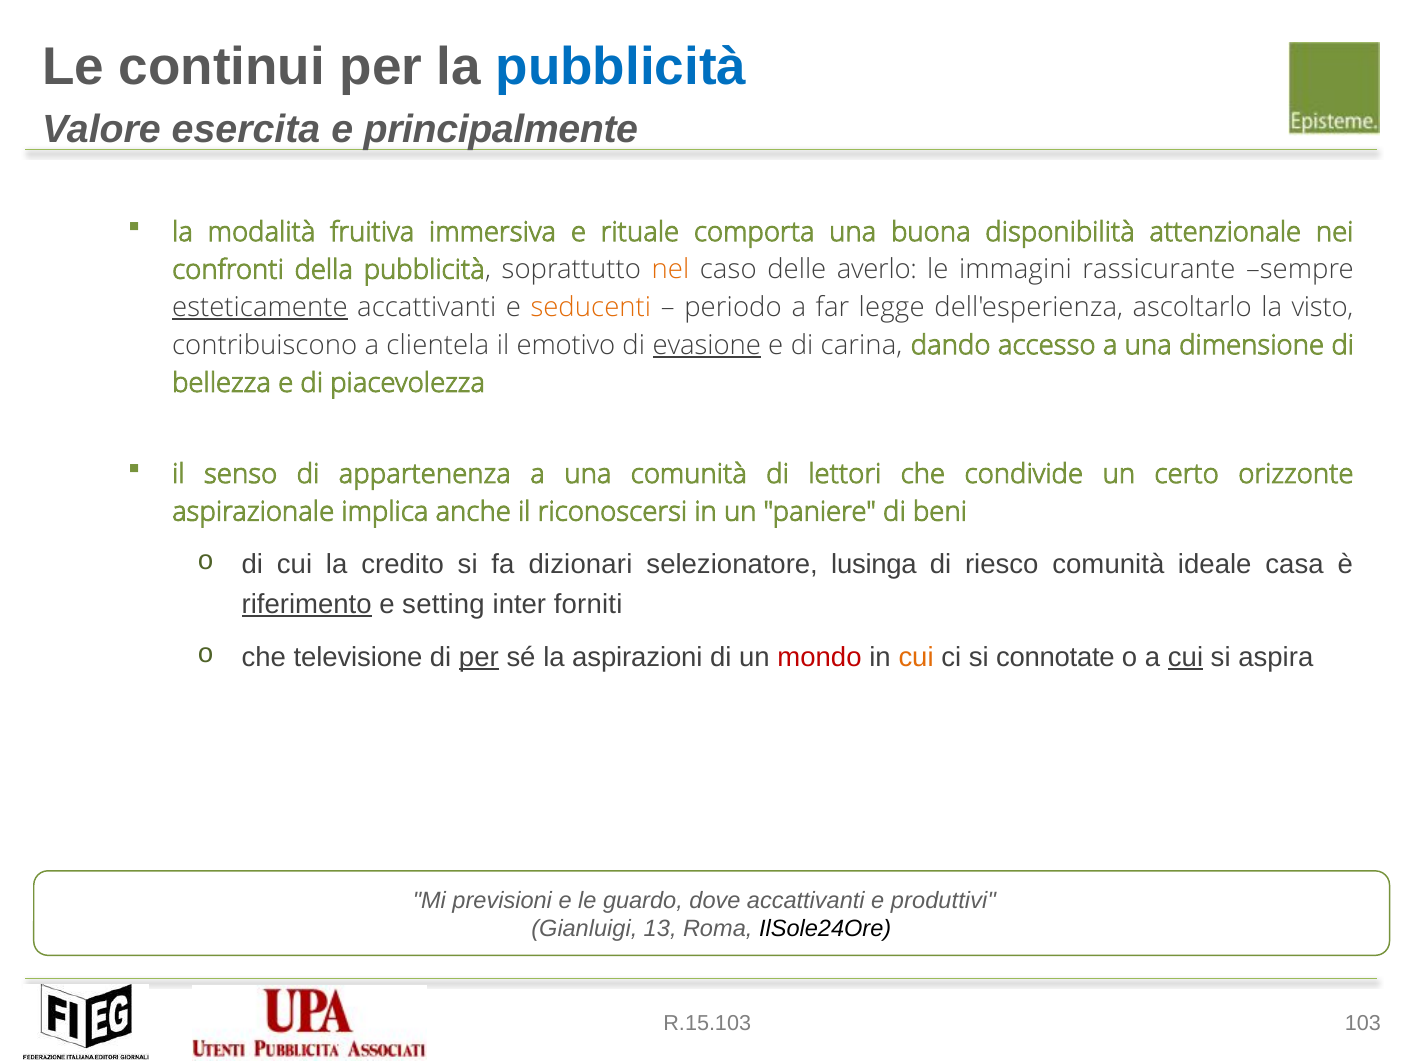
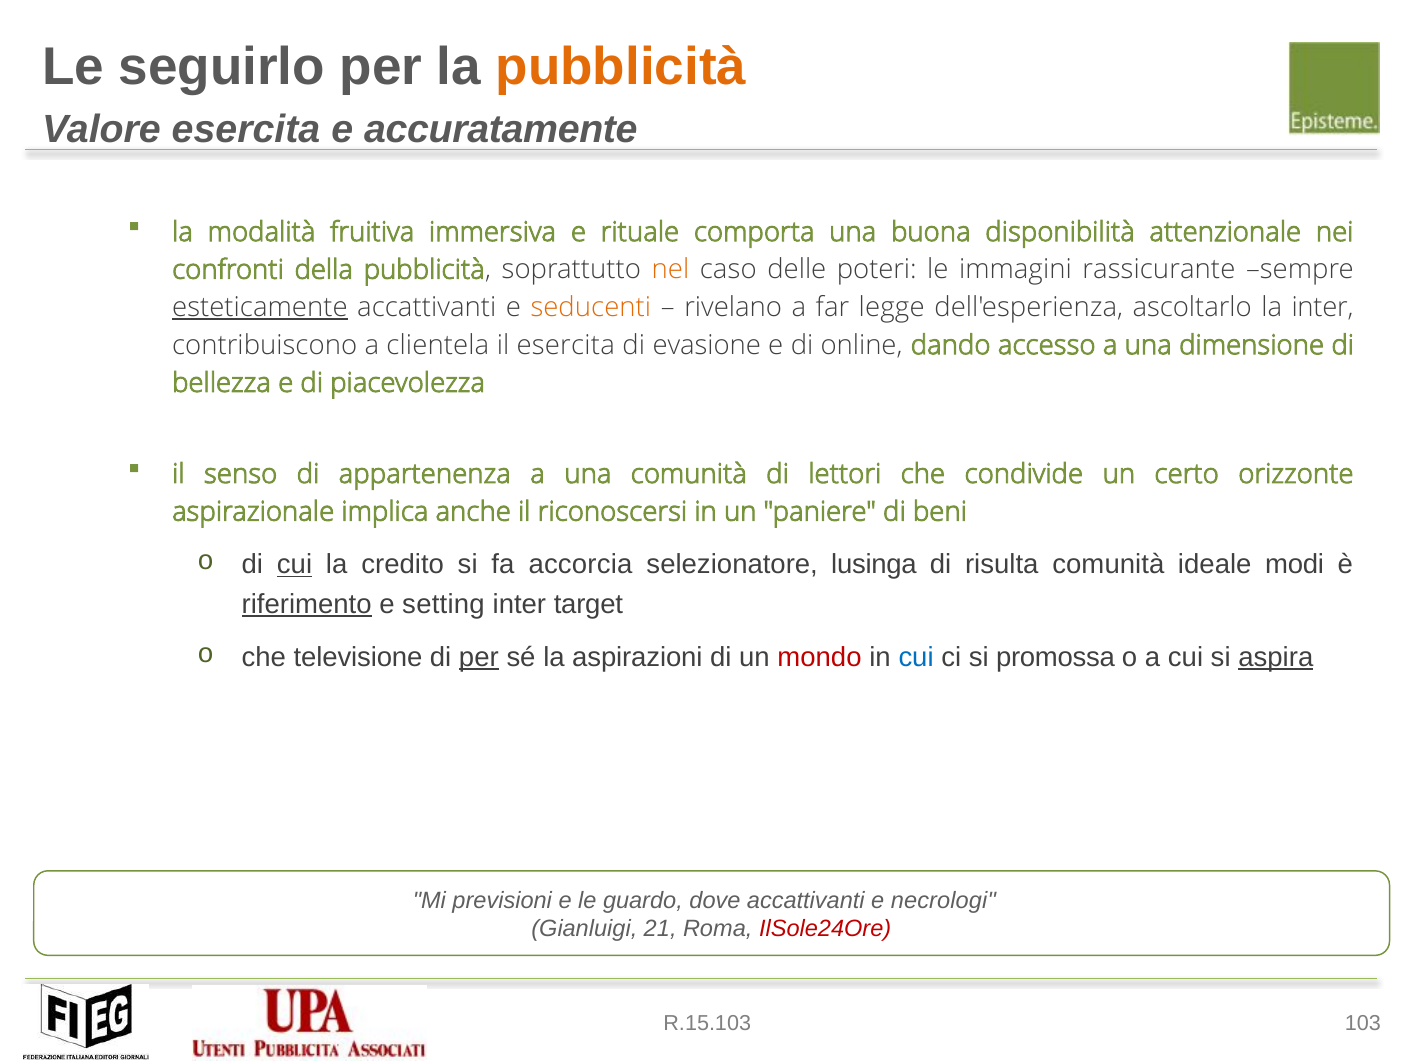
continui: continui -> seguirlo
pubblicità at (621, 67) colour: blue -> orange
principalmente: principalmente -> accuratamente
averlo: averlo -> poteri
periodo: periodo -> rivelano
la visto: visto -> inter
il emotivo: emotivo -> esercita
evasione underline: present -> none
carina: carina -> online
cui at (294, 565) underline: none -> present
dizionari: dizionari -> accorcia
riesco: riesco -> risulta
casa: casa -> modi
forniti: forniti -> target
cui at (916, 657) colour: orange -> blue
connotate: connotate -> promossa
cui at (1186, 657) underline: present -> none
aspira underline: none -> present
produttivi: produttivi -> necrologi
13: 13 -> 21
IlSole24Ore colour: black -> red
